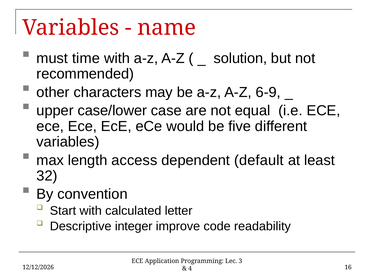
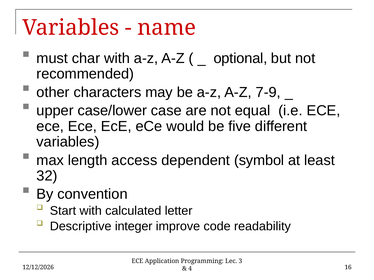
time: time -> char
solution: solution -> optional
6-9: 6-9 -> 7-9
default: default -> symbol
